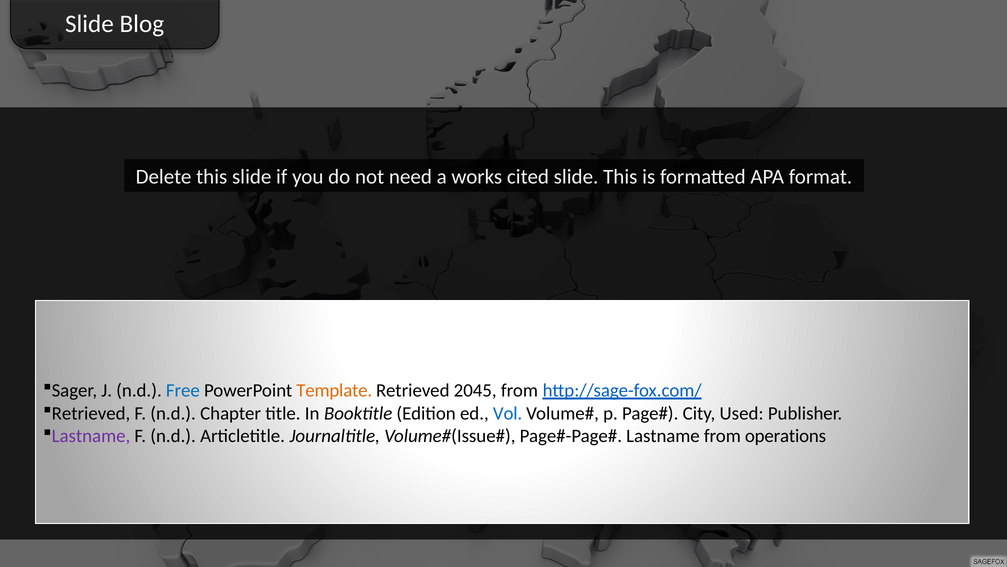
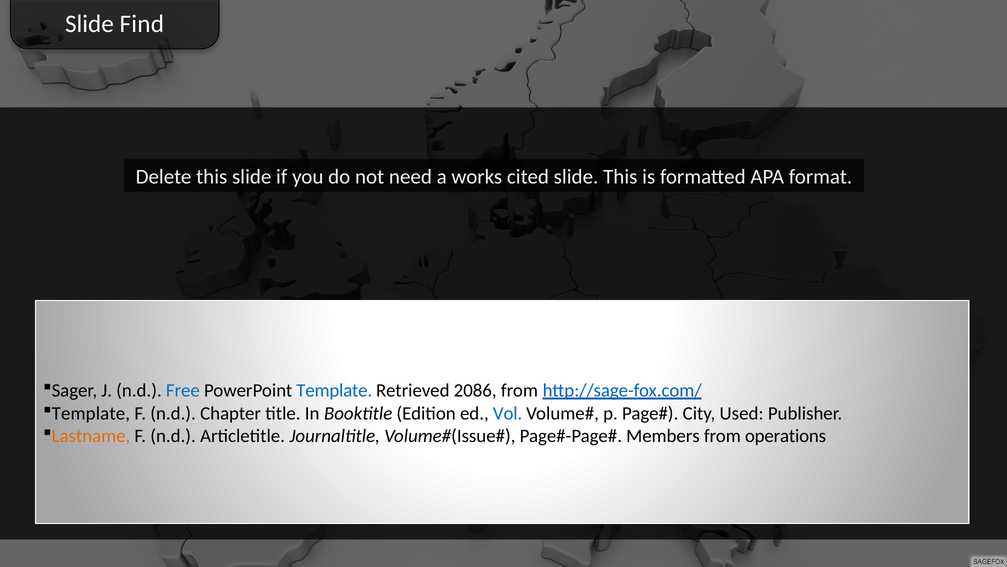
Blog: Blog -> Find
Template at (334, 390) colour: orange -> blue
2045: 2045 -> 2086
Retrieved at (91, 413): Retrieved -> Template
Lastname at (91, 436) colour: purple -> orange
Lastname at (663, 436): Lastname -> Members
